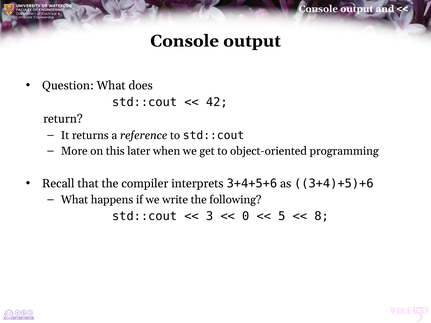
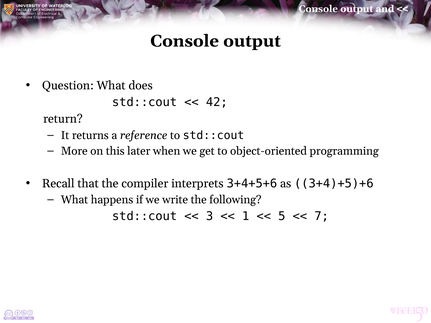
0: 0 -> 1
8 at (322, 216): 8 -> 7
